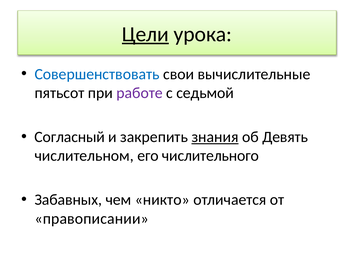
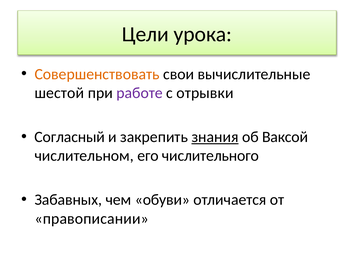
Цели underline: present -> none
Совершенствовать colour: blue -> orange
пятьсот: пятьсот -> шестой
седьмой: седьмой -> отрывки
Девять: Девять -> Ваксой
никто: никто -> обуви
